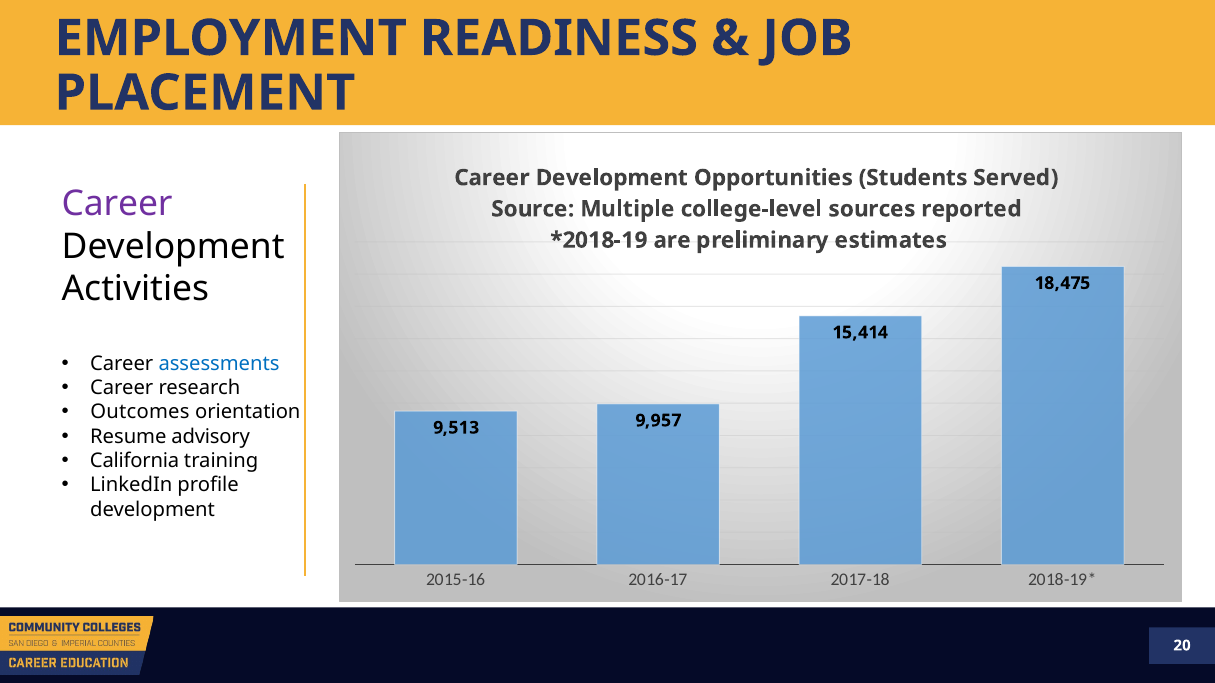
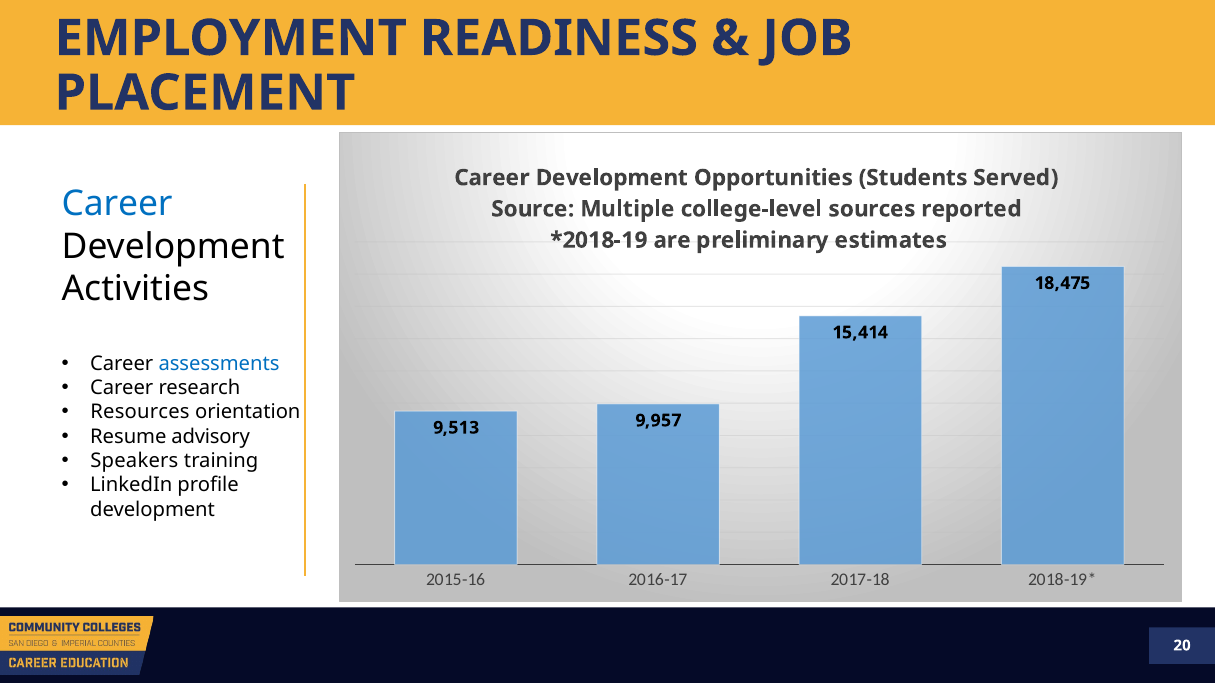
Career at (117, 204) colour: purple -> blue
Outcomes: Outcomes -> Resources
California: California -> Speakers
